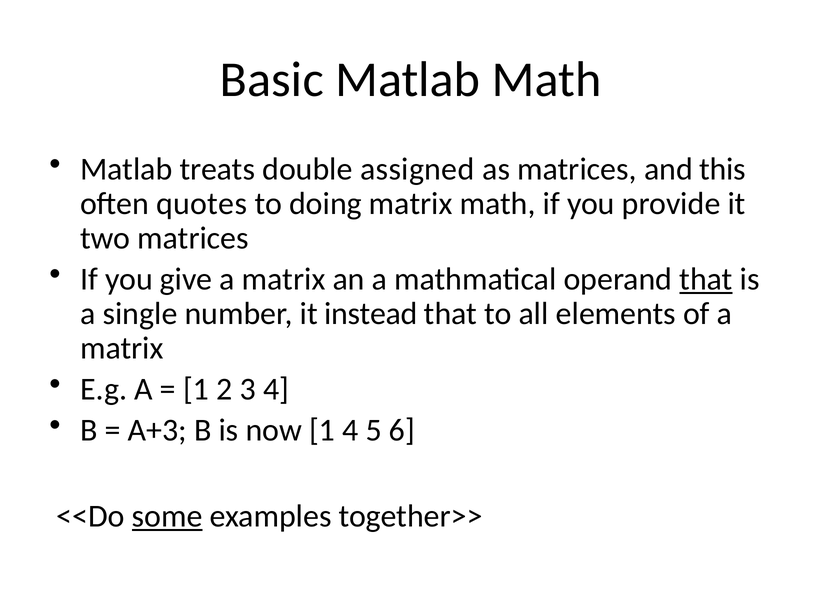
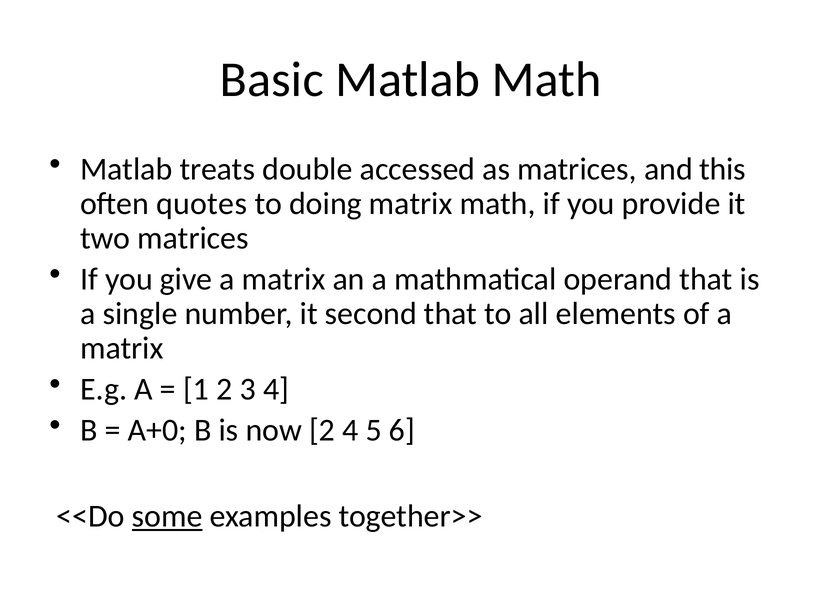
assigned: assigned -> accessed
that at (706, 280) underline: present -> none
instead: instead -> second
A+3: A+3 -> A+0
now 1: 1 -> 2
